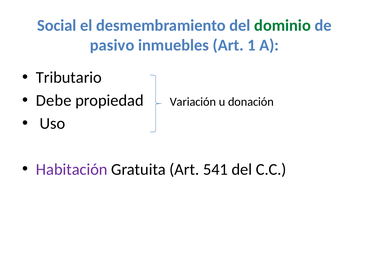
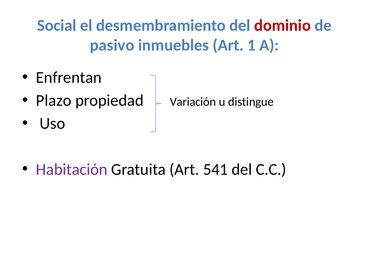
dominio colour: green -> red
Tributario: Tributario -> Enfrentan
Debe: Debe -> Plazo
donación: donación -> distingue
